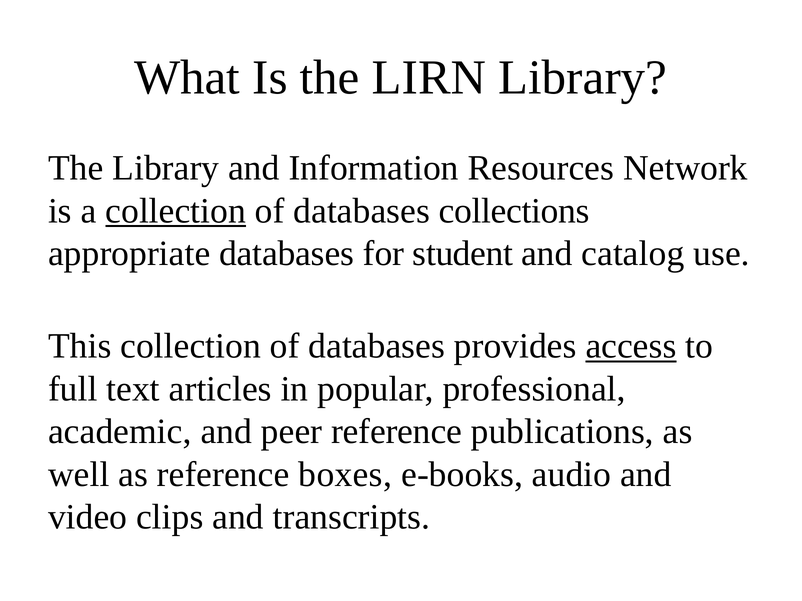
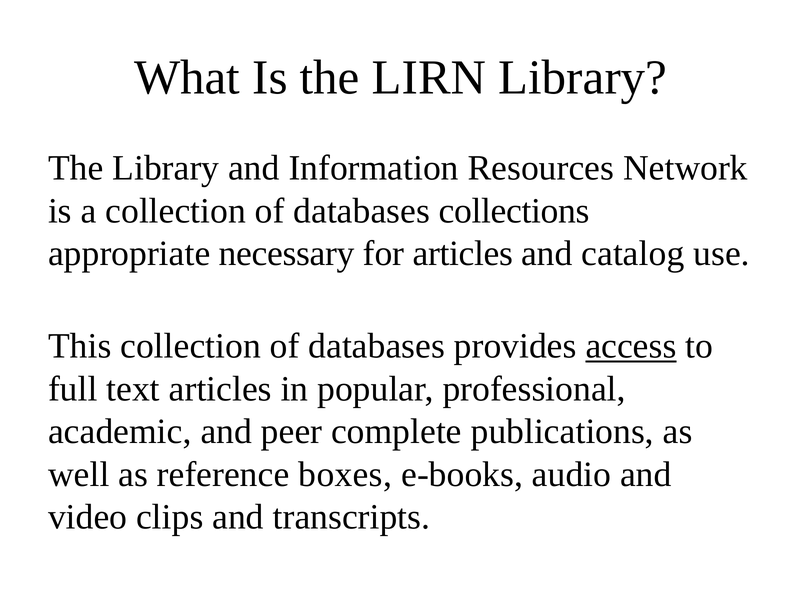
collection at (176, 211) underline: present -> none
appropriate databases: databases -> necessary
for student: student -> articles
peer reference: reference -> complete
